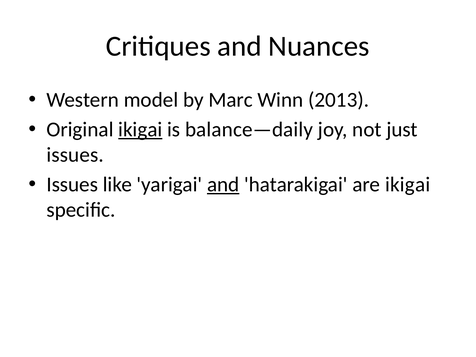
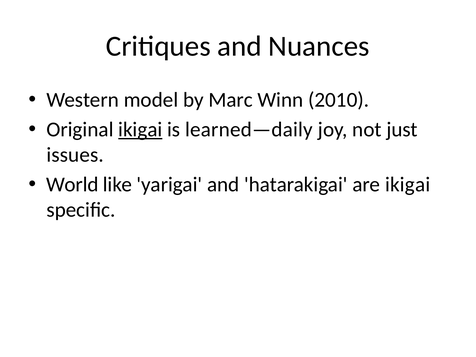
2013: 2013 -> 2010
balance—daily: balance—daily -> learned—daily
Issues at (72, 185): Issues -> World
and at (223, 185) underline: present -> none
